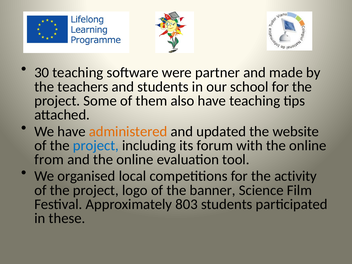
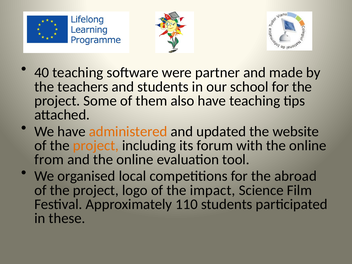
30: 30 -> 40
project at (96, 145) colour: blue -> orange
activity: activity -> abroad
banner: banner -> impact
803: 803 -> 110
